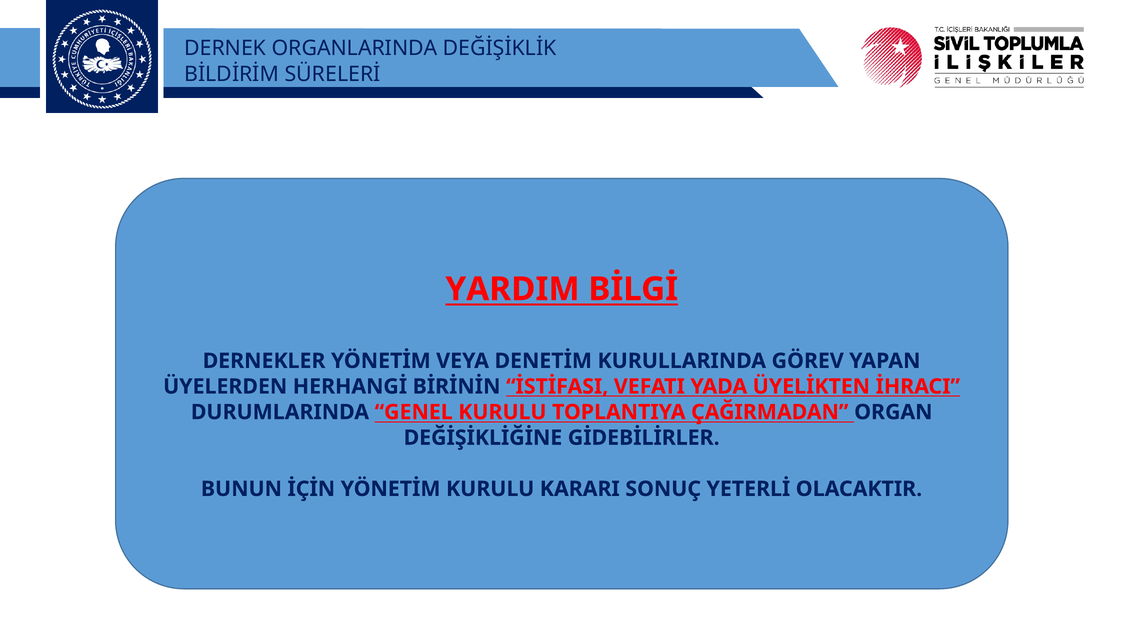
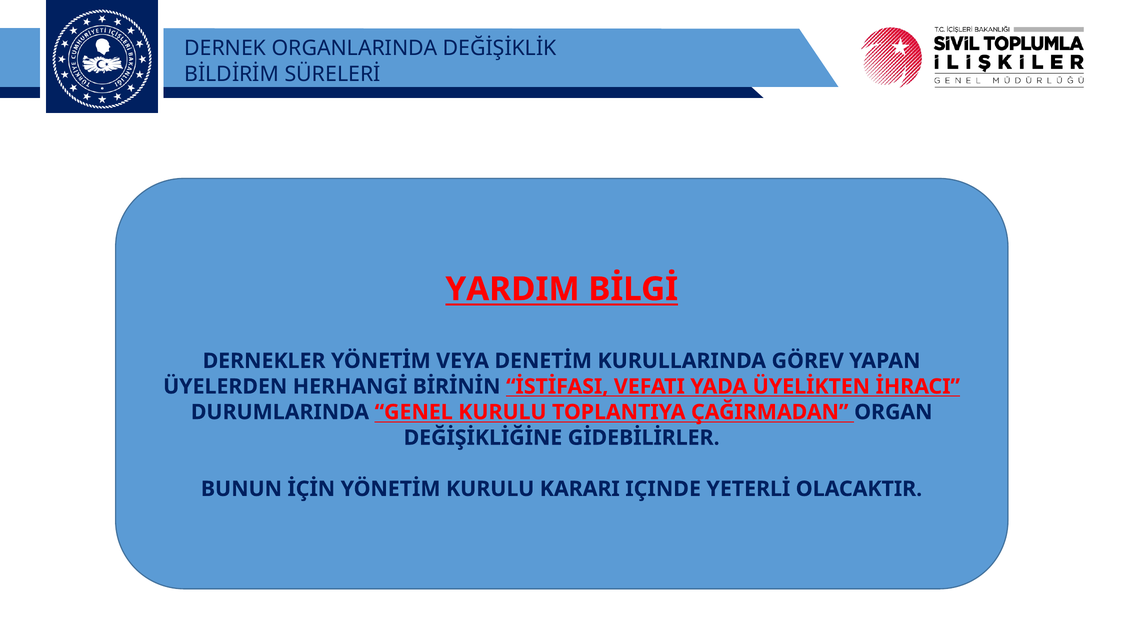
SONUÇ: SONUÇ -> IÇINDE
